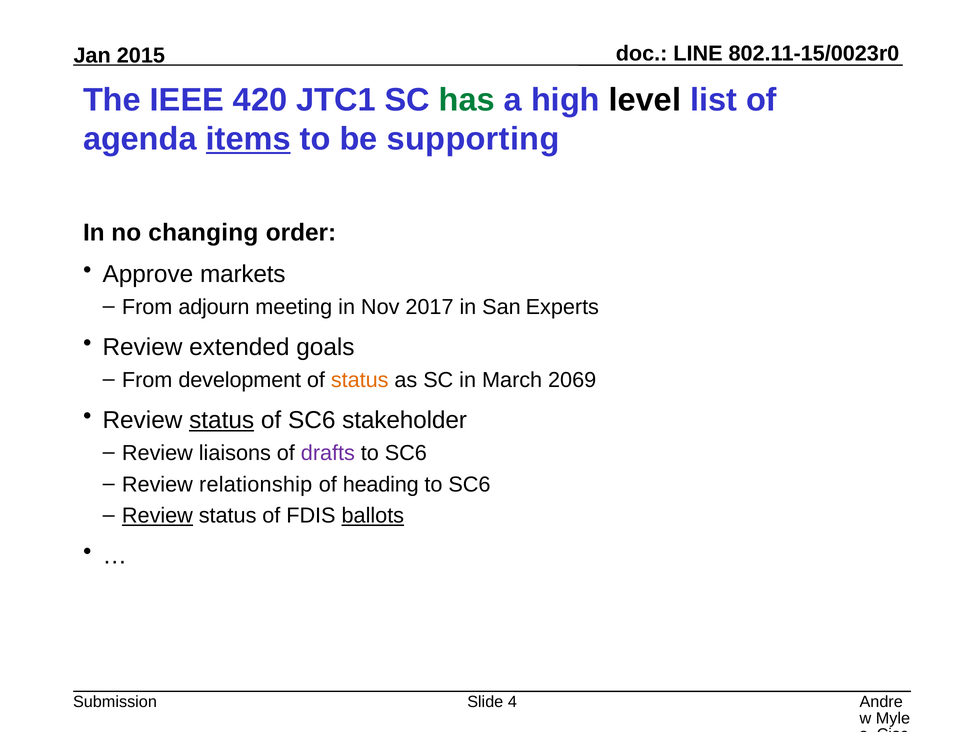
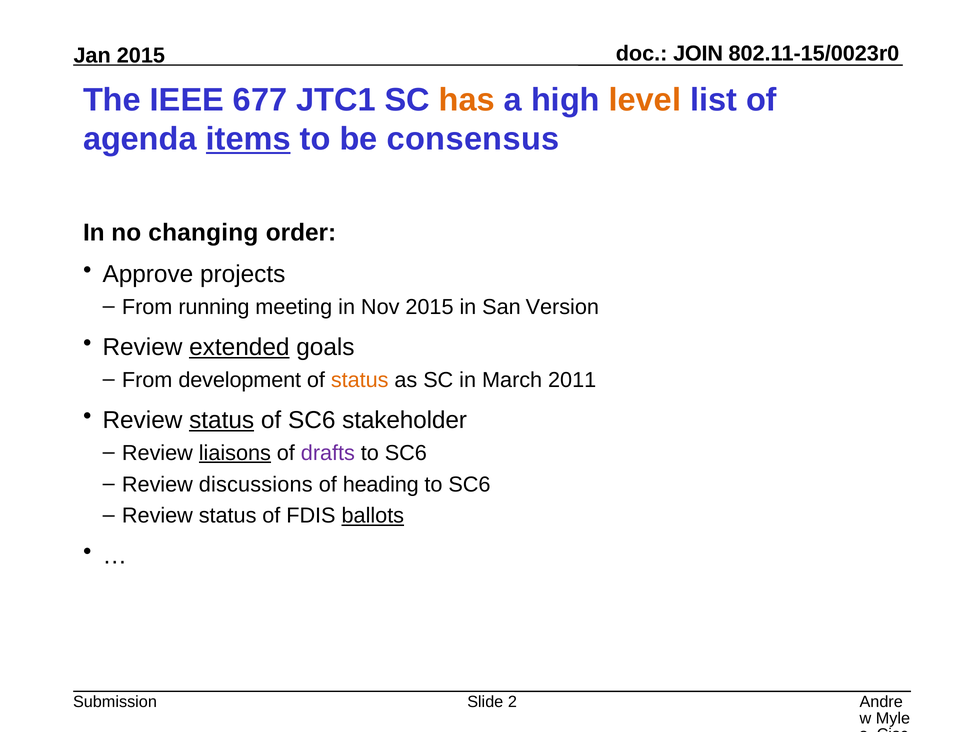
LINE: LINE -> JOIN
420: 420 -> 677
has colour: green -> orange
level colour: black -> orange
supporting: supporting -> consensus
markets: markets -> projects
adjourn: adjourn -> running
Nov 2017: 2017 -> 2015
Experts: Experts -> Version
extended underline: none -> present
2069: 2069 -> 2011
liaisons underline: none -> present
relationship: relationship -> discussions
Review at (157, 516) underline: present -> none
4: 4 -> 2
